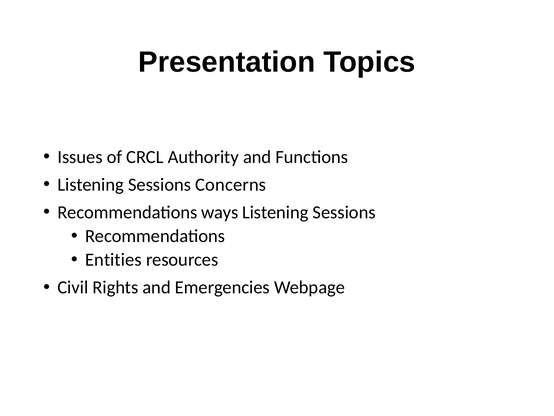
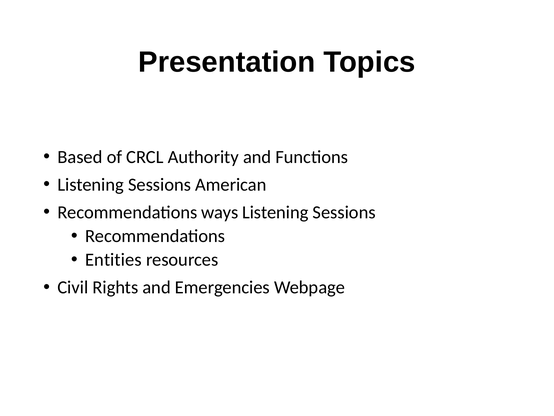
Issues: Issues -> Based
Concerns: Concerns -> American
